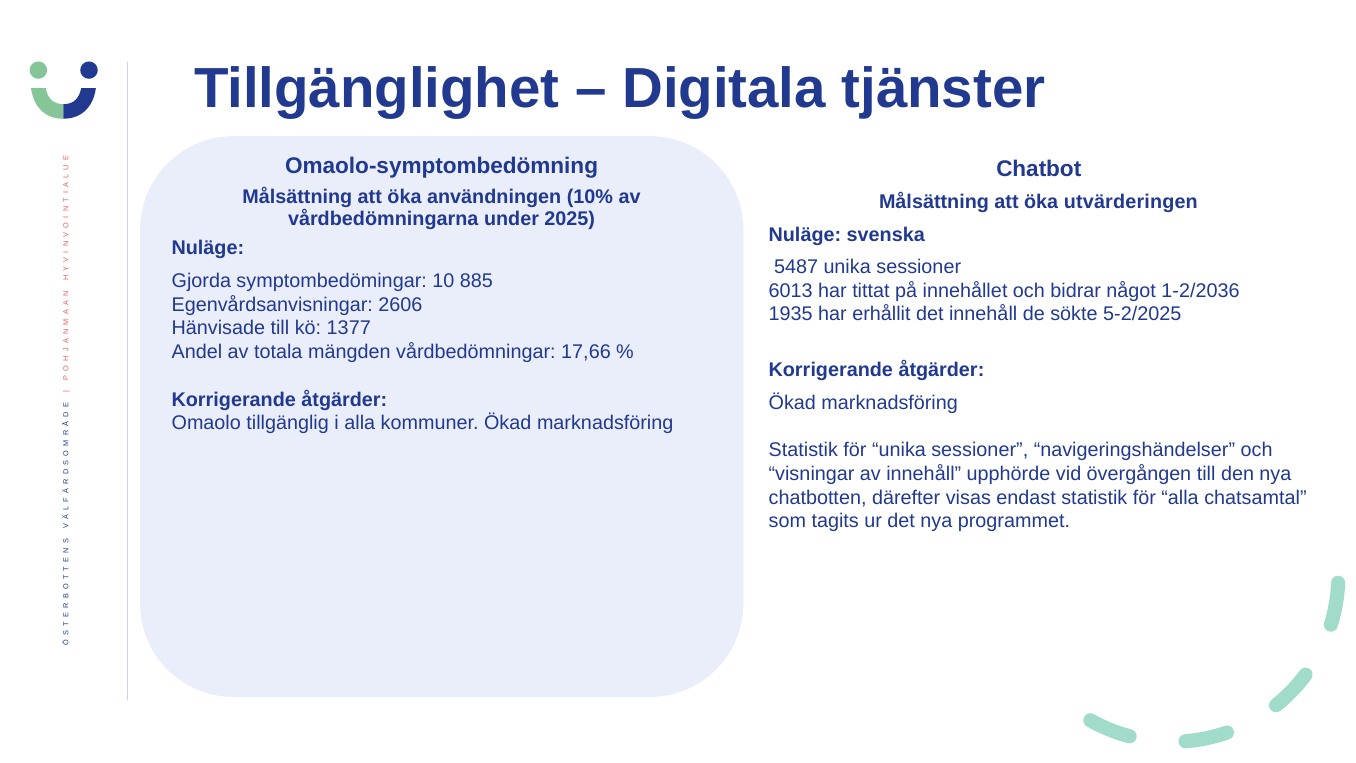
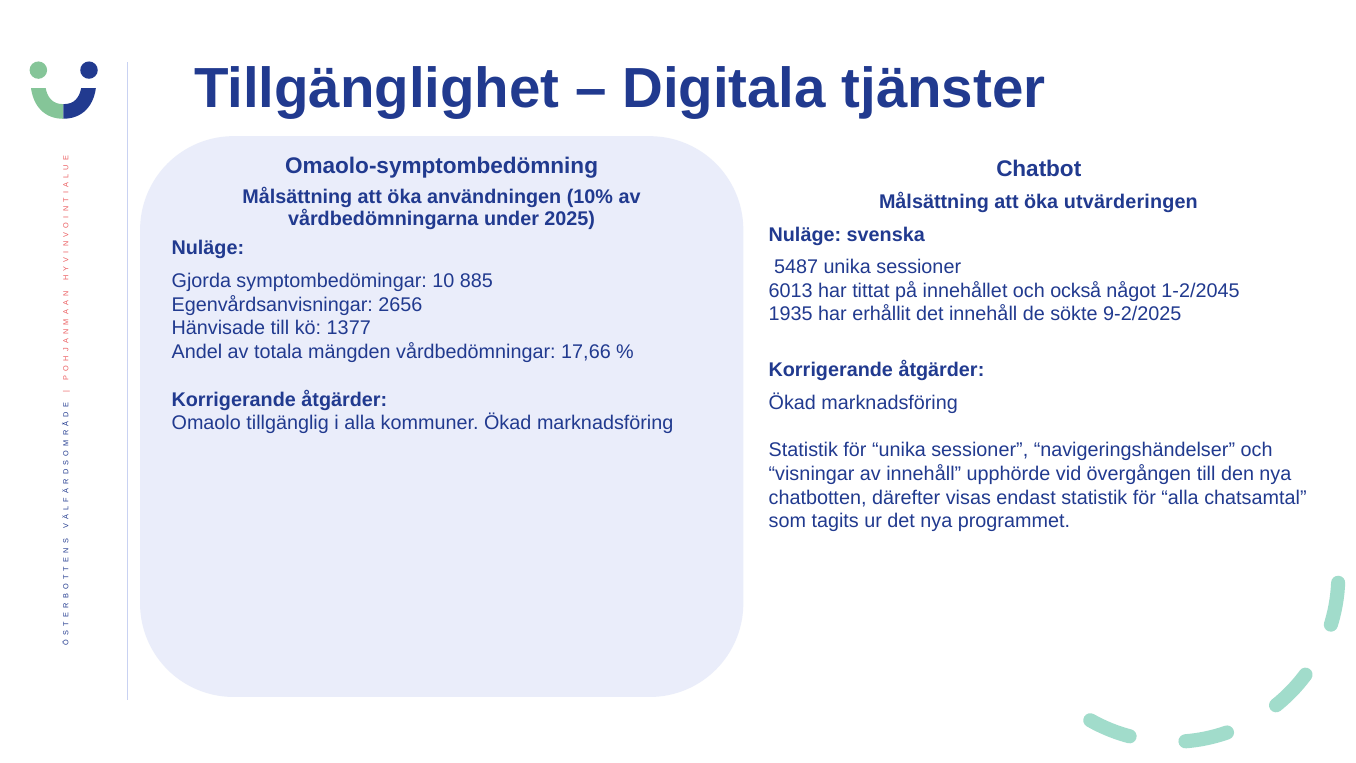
bidrar: bidrar -> också
1-2/2036: 1-2/2036 -> 1-2/2045
2606: 2606 -> 2656
5-2/2025: 5-2/2025 -> 9-2/2025
